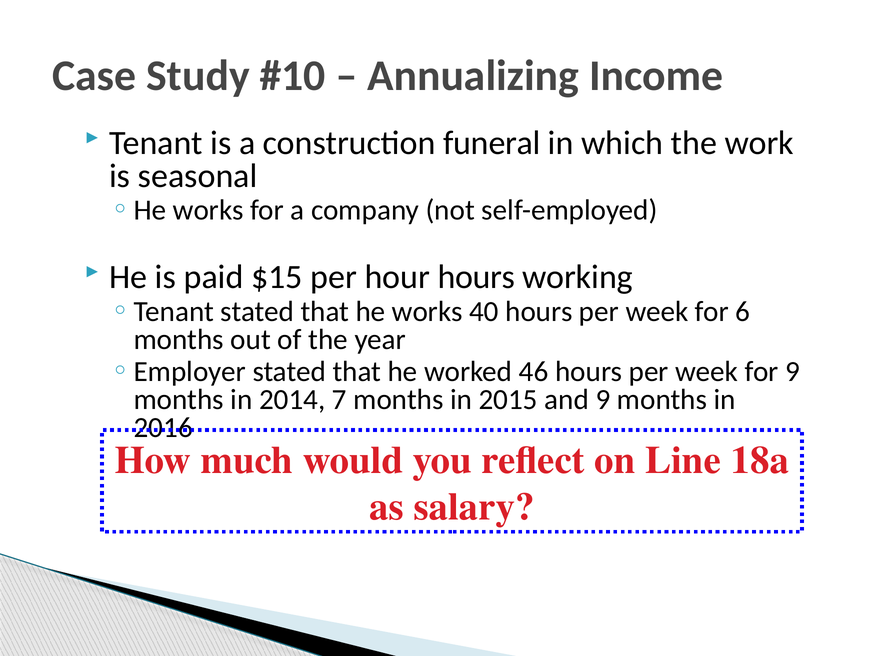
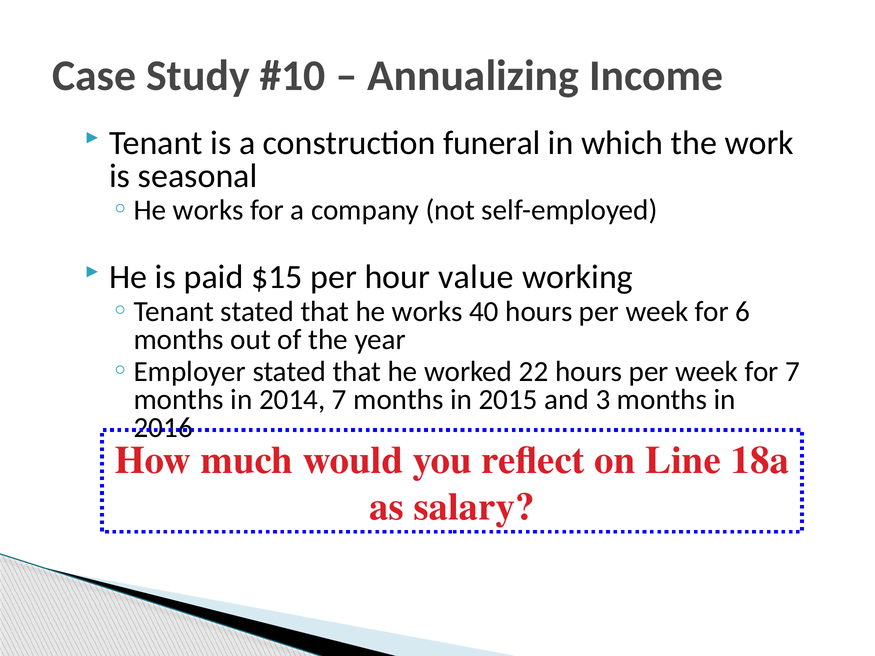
hour hours: hours -> value
46: 46 -> 22
for 9: 9 -> 7
and 9: 9 -> 3
